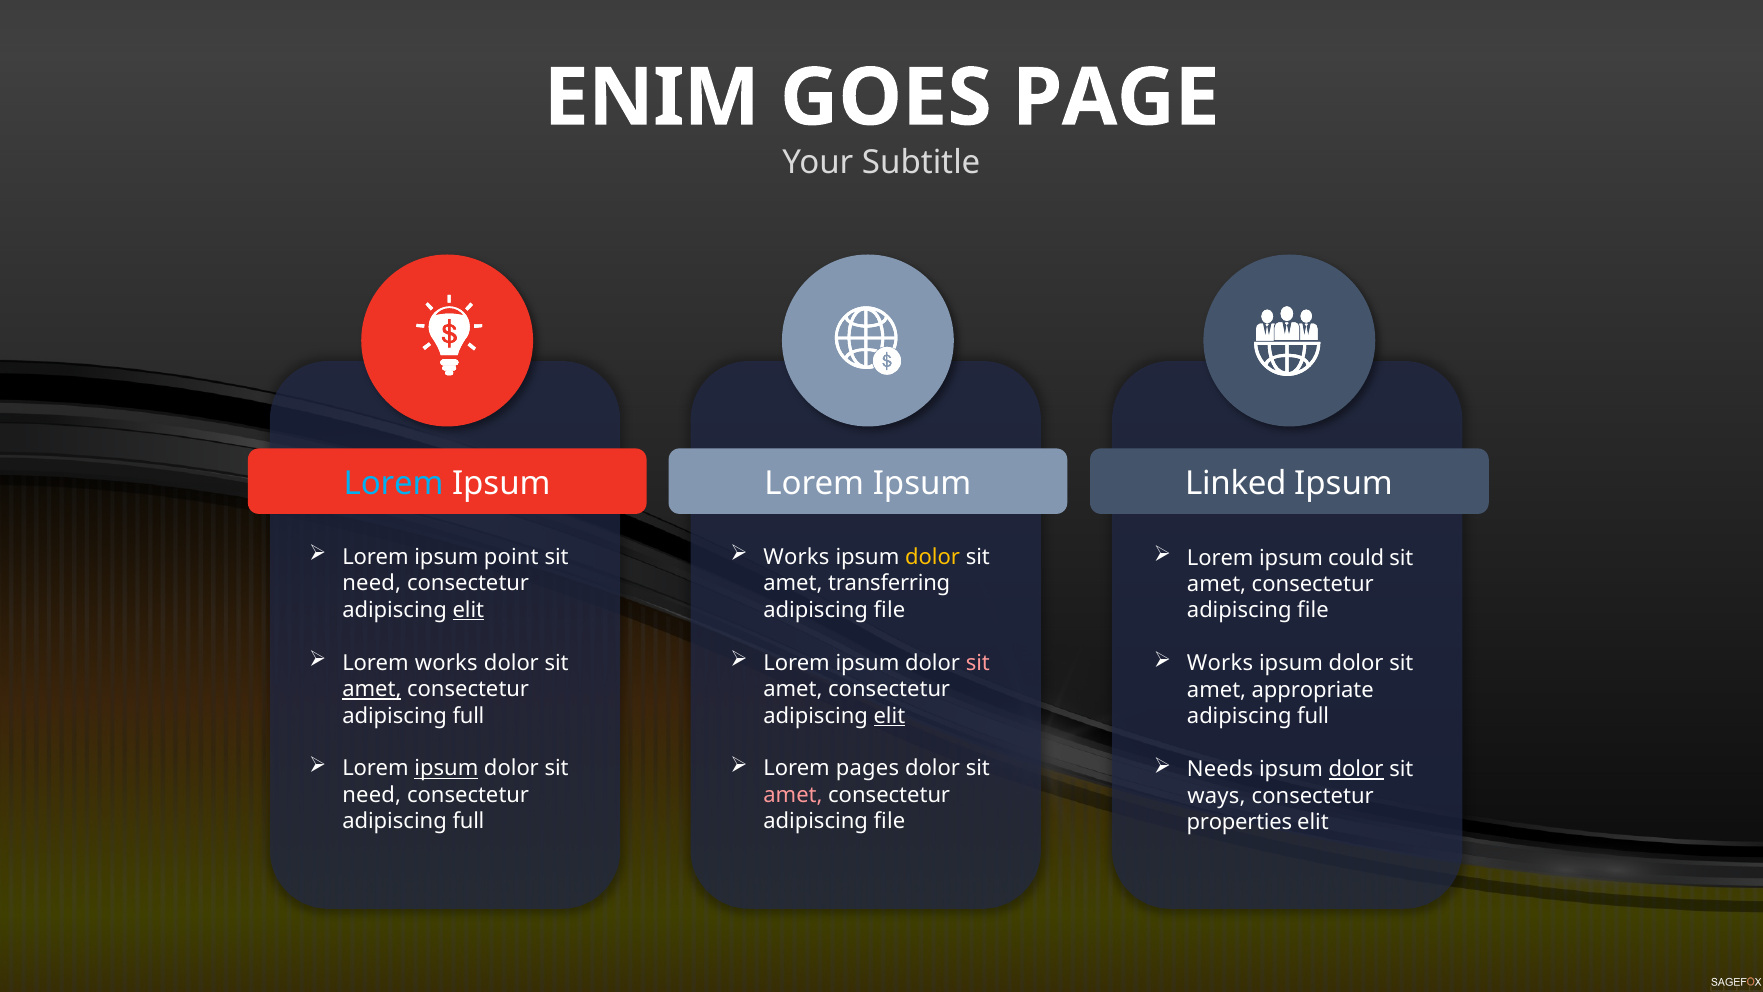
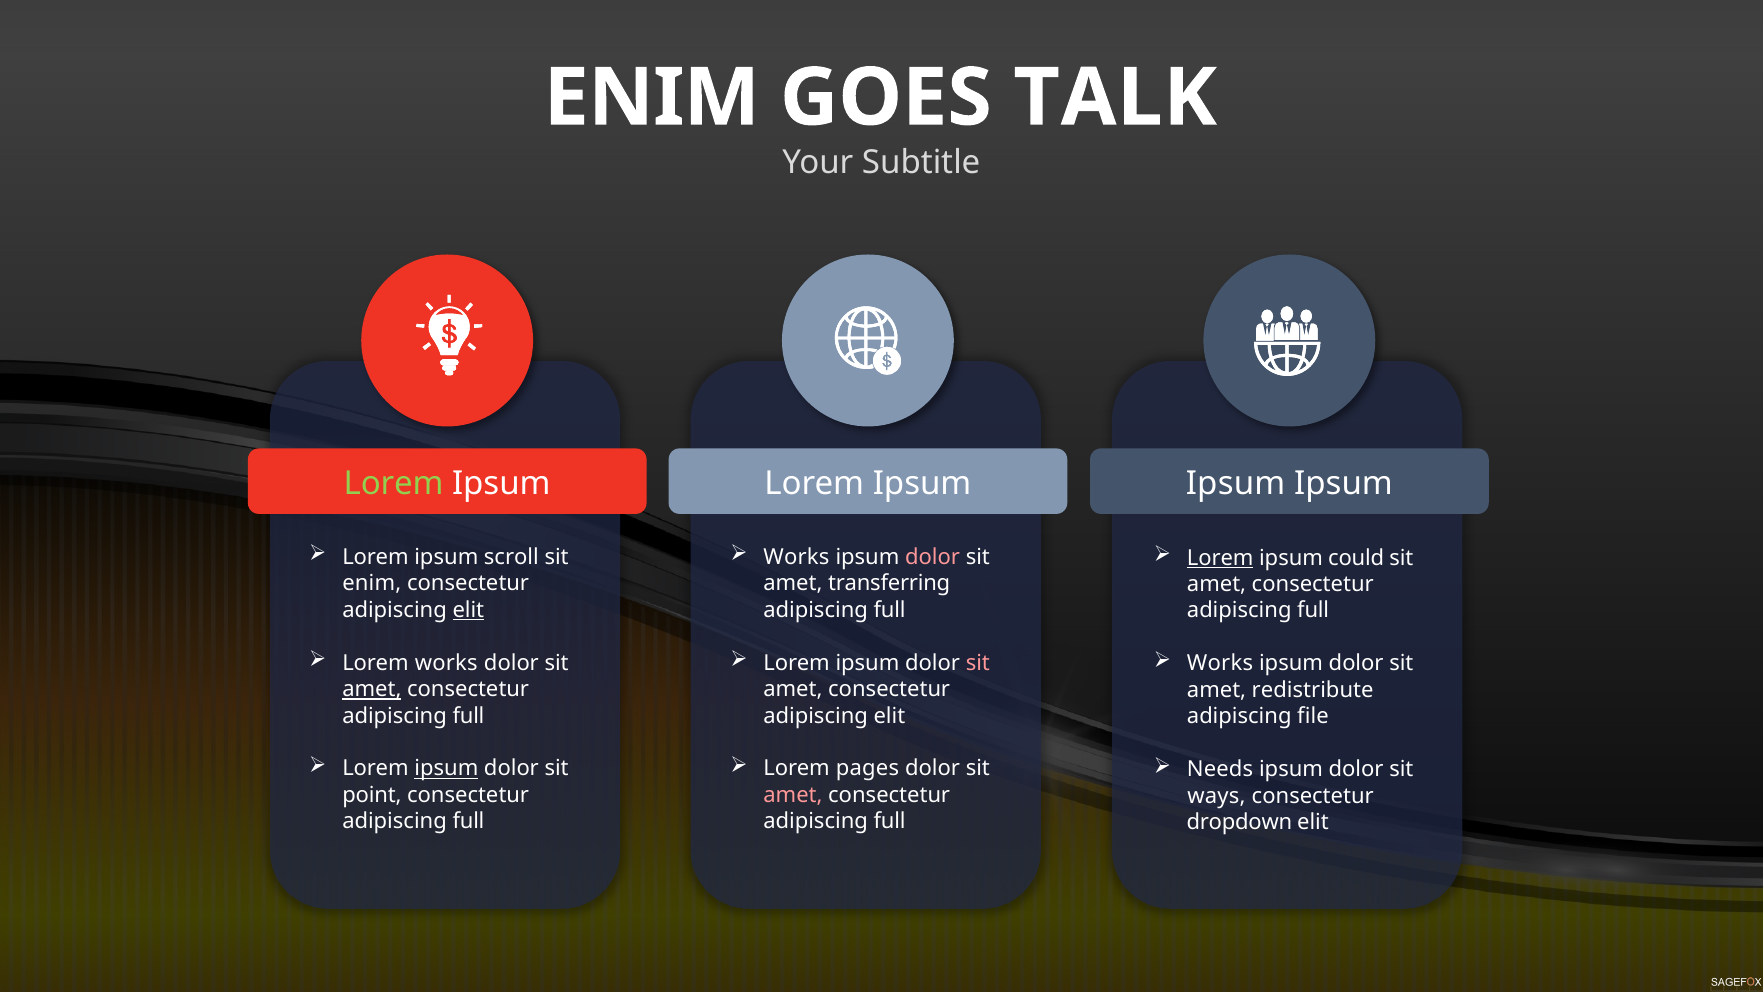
PAGE: PAGE -> TALK
Lorem at (394, 483) colour: light blue -> light green
Lorem Ipsum Linked: Linked -> Ipsum
point: point -> scroll
dolor at (932, 557) colour: yellow -> pink
Lorem at (1220, 558) underline: none -> present
need at (372, 583): need -> enim
file at (889, 610): file -> full
file at (1313, 610): file -> full
appropriate: appropriate -> redistribute
elit at (889, 716) underline: present -> none
full at (1313, 716): full -> file
dolor at (1356, 769) underline: present -> none
need at (372, 795): need -> point
file at (889, 821): file -> full
properties: properties -> dropdown
